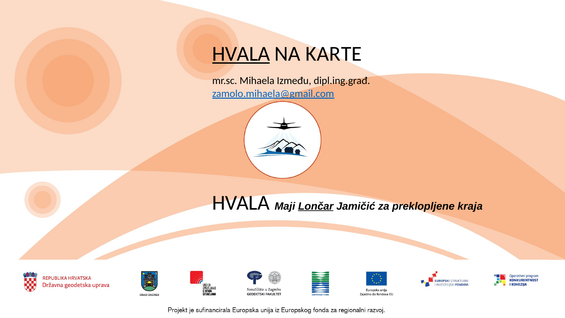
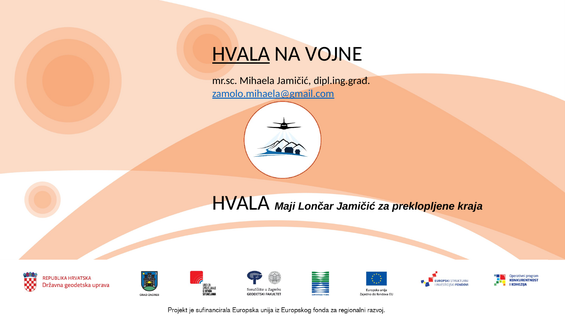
KARTE: KARTE -> VOJNE
Mihaela Između: Između -> Jamičić
Lončar underline: present -> none
